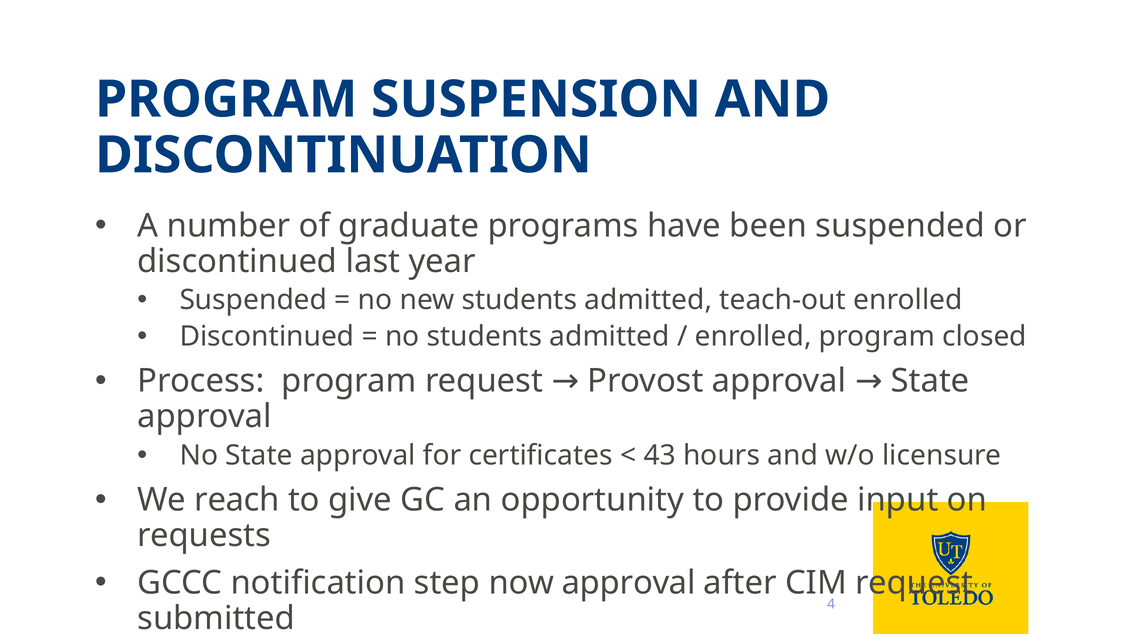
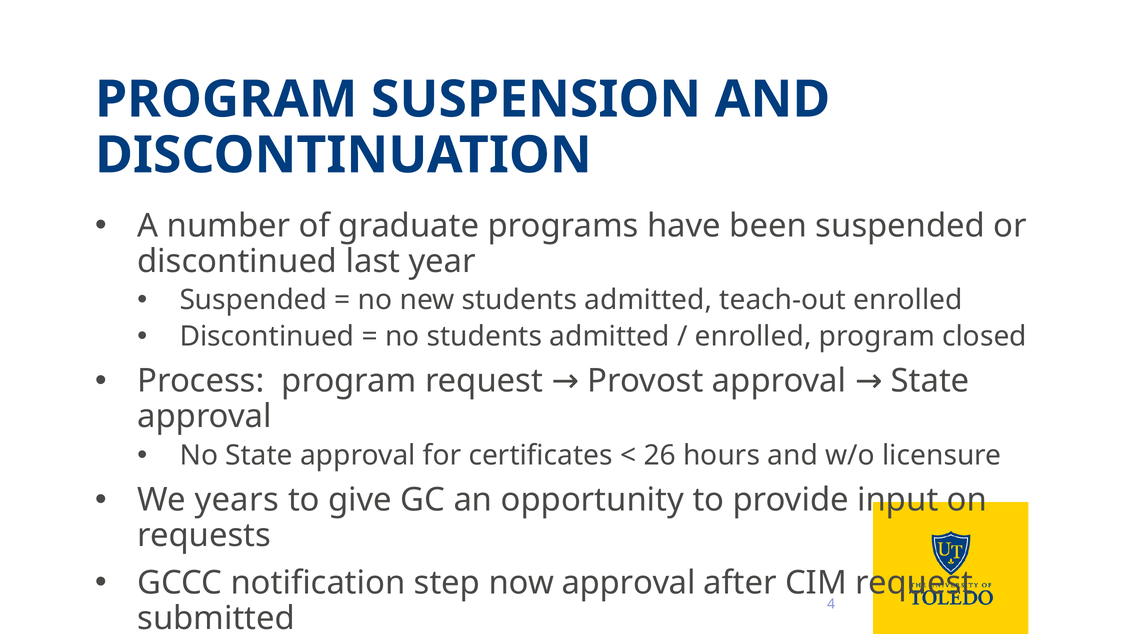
43: 43 -> 26
We reach: reach -> years
